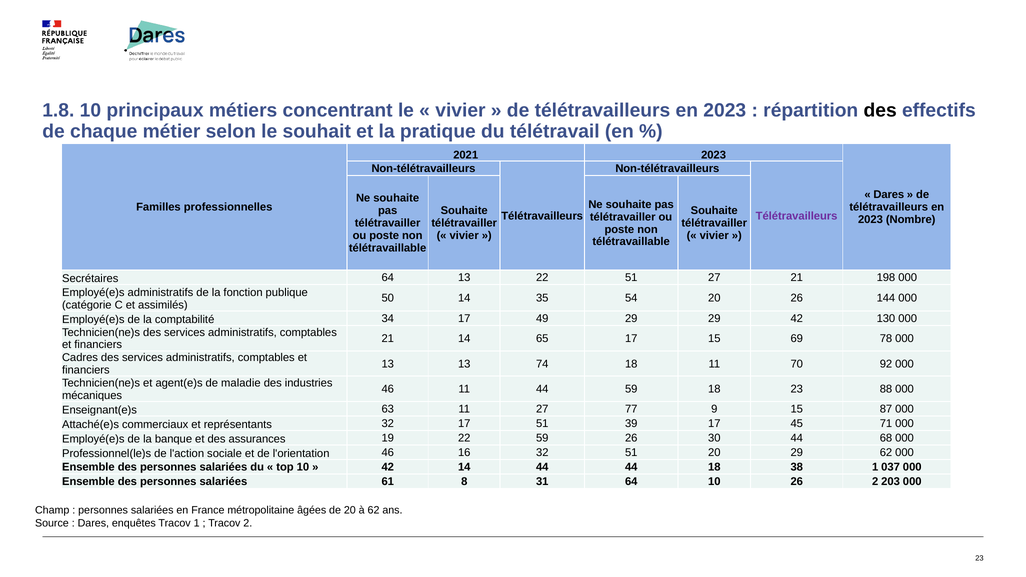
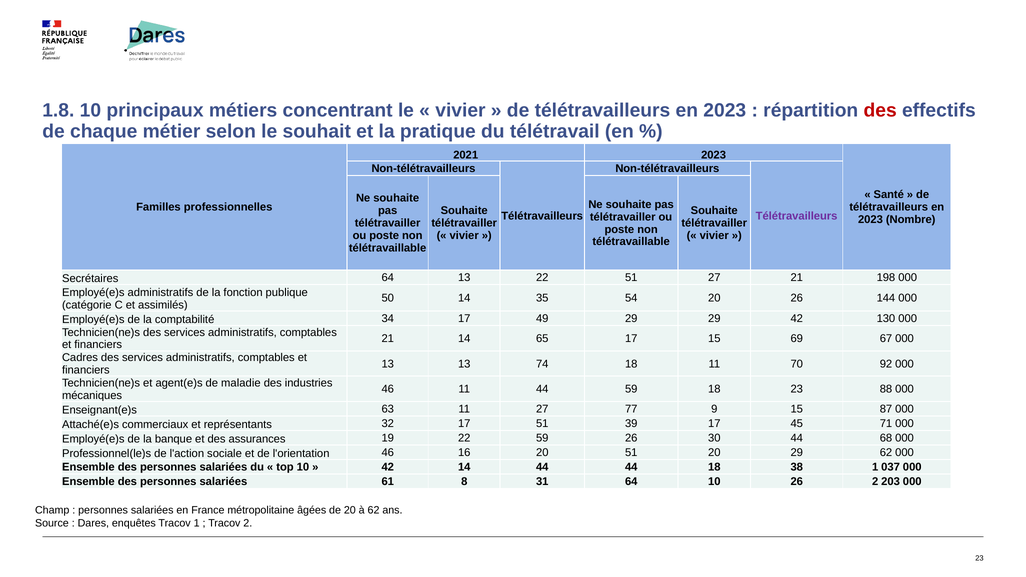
des at (880, 110) colour: black -> red
Dares at (889, 195): Dares -> Santé
78: 78 -> 67
16 32: 32 -> 20
